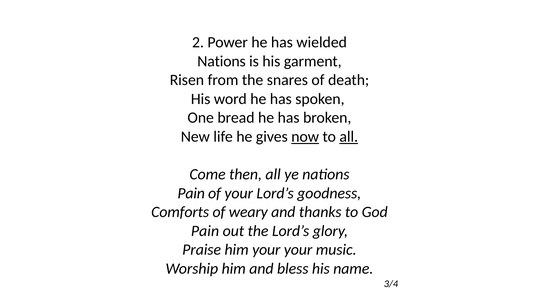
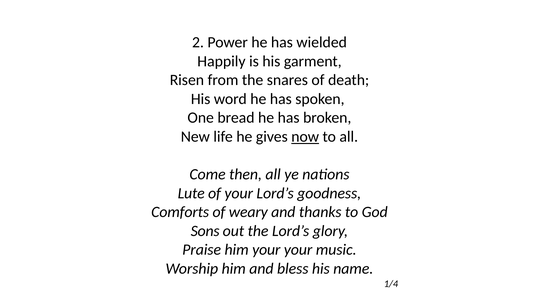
Nations at (222, 61): Nations -> Happily
all at (349, 137) underline: present -> none
Pain at (191, 193): Pain -> Lute
Pain at (205, 231): Pain -> Sons
3/4: 3/4 -> 1/4
